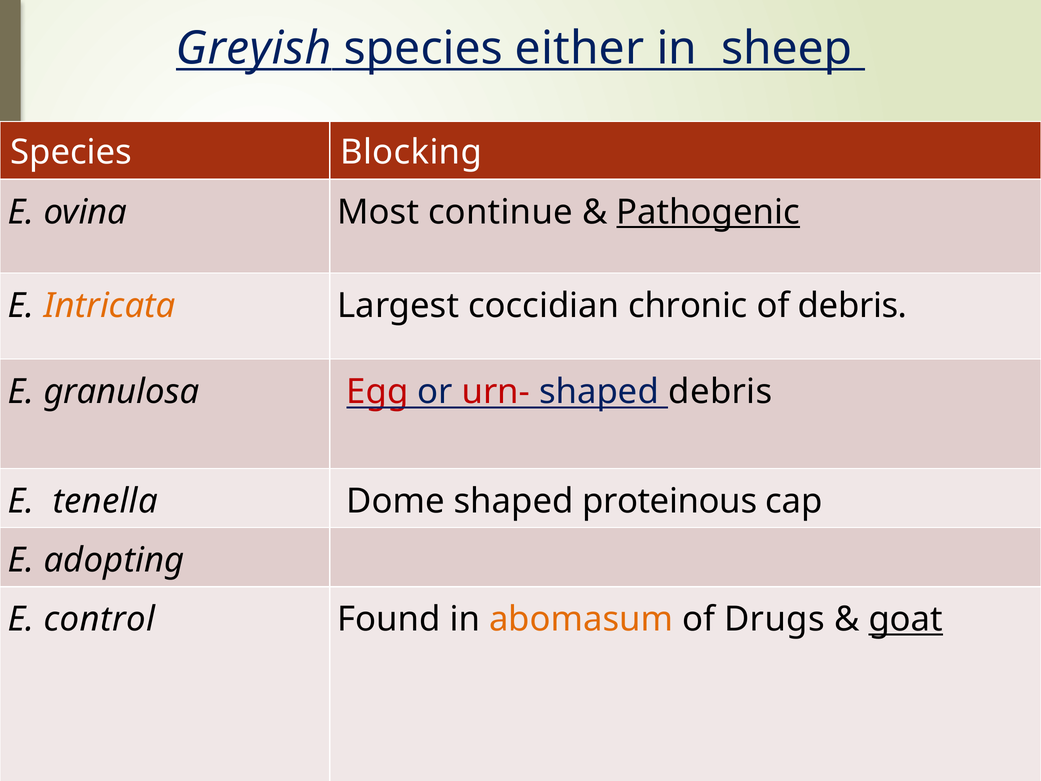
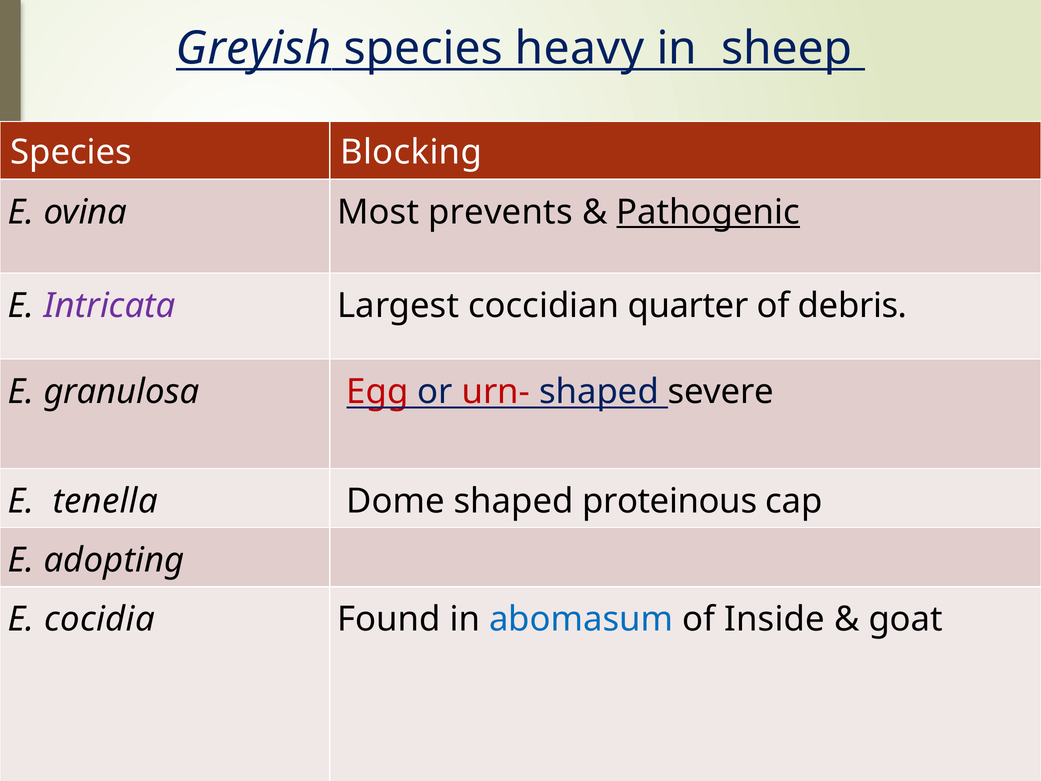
either: either -> heavy
continue: continue -> prevents
Intricata colour: orange -> purple
chronic: chronic -> quarter
shaped debris: debris -> severe
control: control -> cocidia
abomasum colour: orange -> blue
Drugs: Drugs -> Inside
goat underline: present -> none
